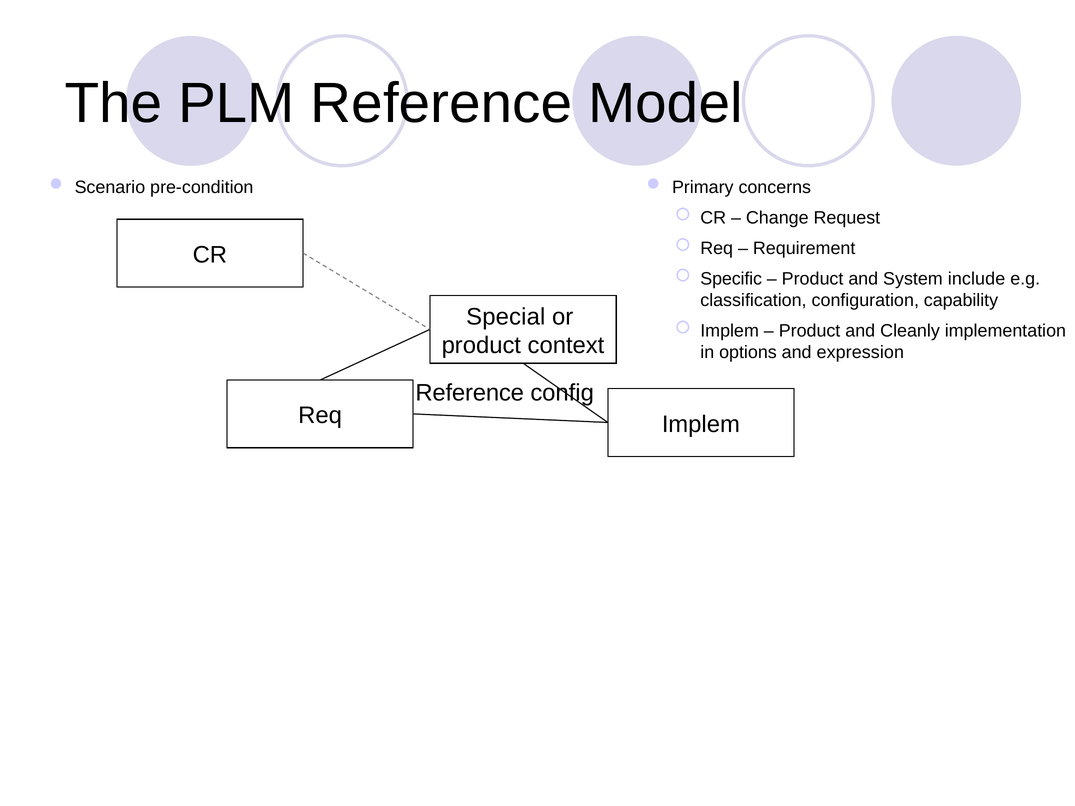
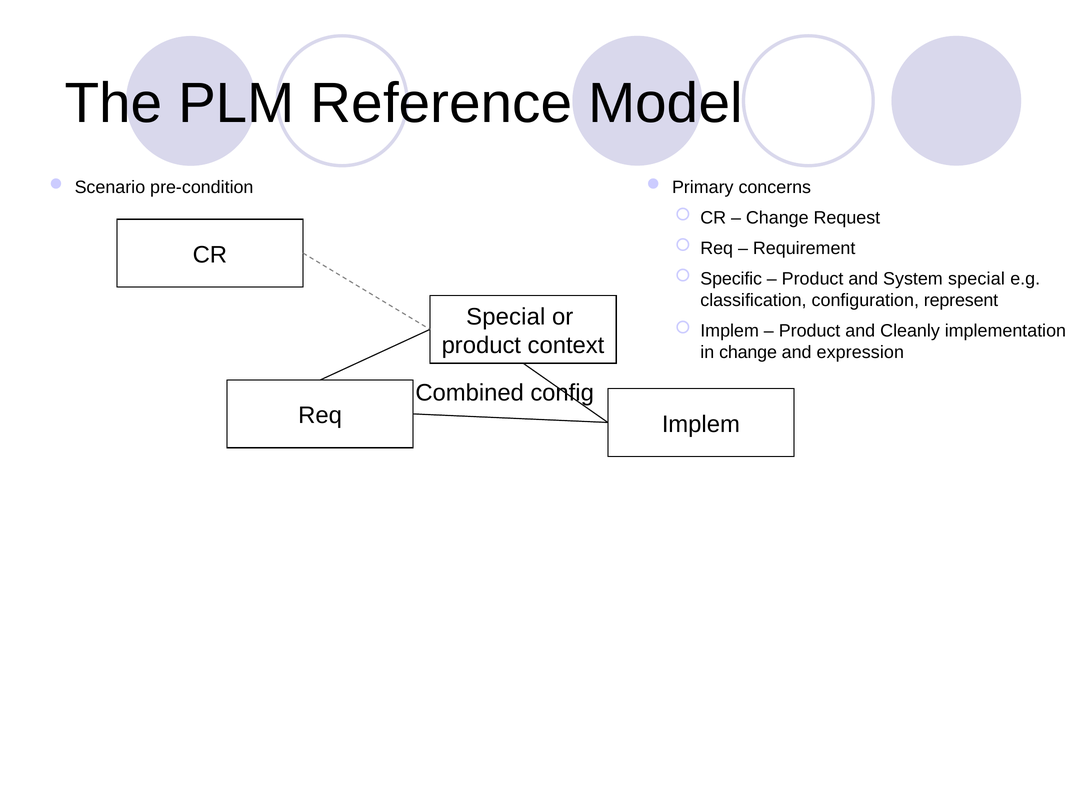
System include: include -> special
capability: capability -> represent
in options: options -> change
Reference at (470, 393): Reference -> Combined
